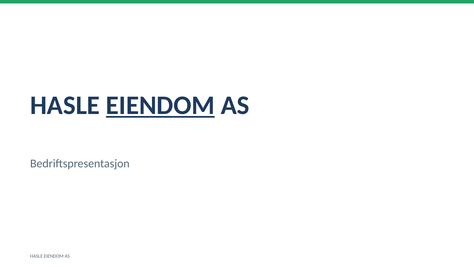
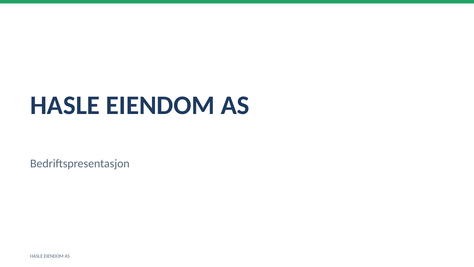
EIENDOM at (160, 105) underline: present -> none
